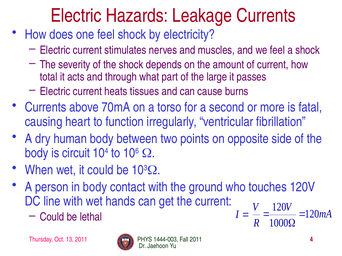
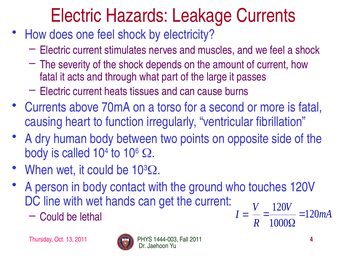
total at (49, 77): total -> fatal
circuit: circuit -> called
